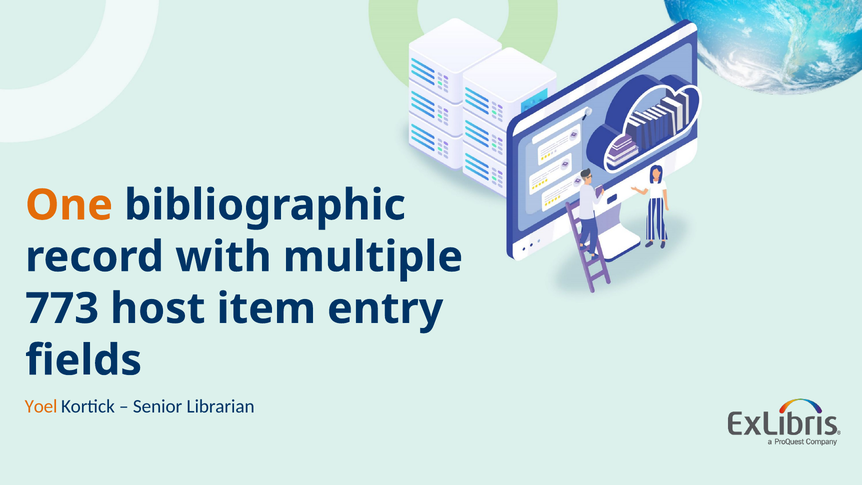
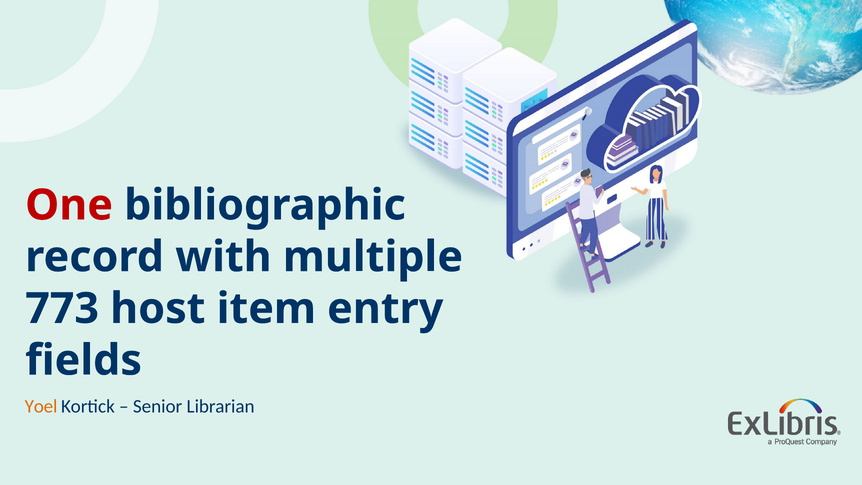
One colour: orange -> red
